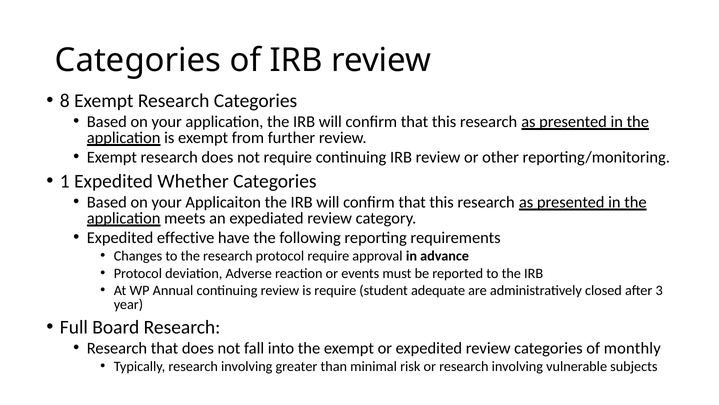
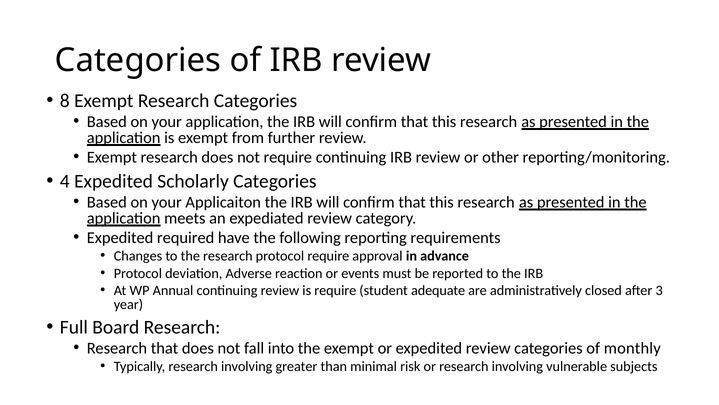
1: 1 -> 4
Whether: Whether -> Scholarly
effective: effective -> required
